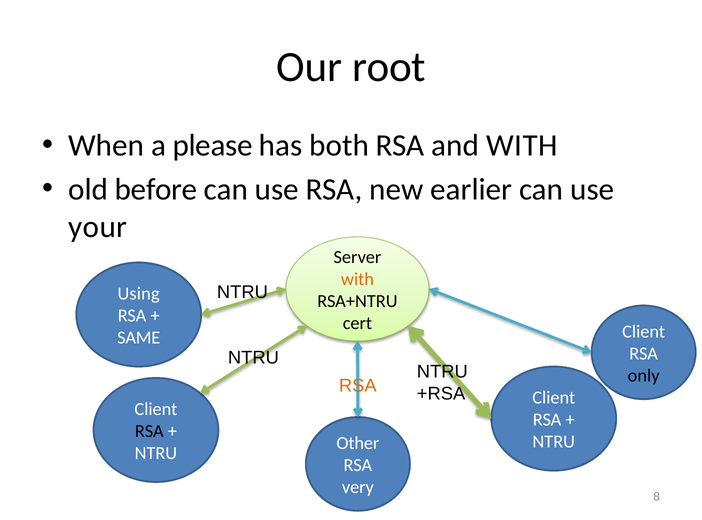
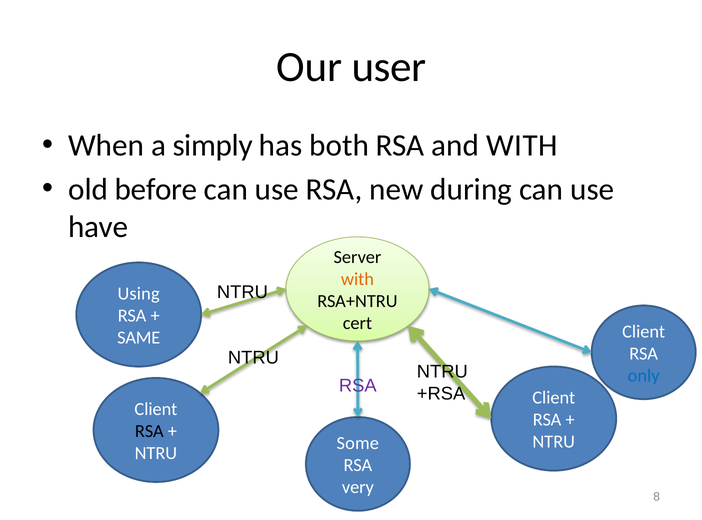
root: root -> user
please: please -> simply
earlier: earlier -> during
your: your -> have
only colour: black -> blue
RSA at (358, 386) colour: orange -> purple
Other: Other -> Some
